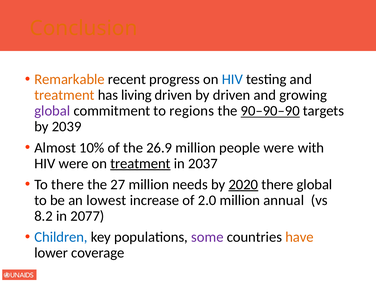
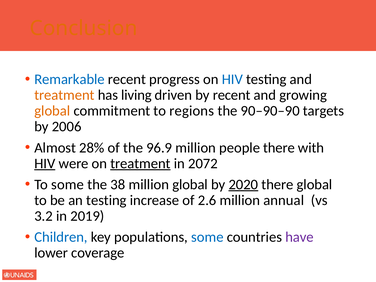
Remarkable colour: orange -> blue
by driven: driven -> recent
global at (52, 111) colour: purple -> orange
90–90–90 underline: present -> none
2039: 2039 -> 2006
10%: 10% -> 28%
26.9: 26.9 -> 96.9
people were: were -> there
HIV at (45, 163) underline: none -> present
2037: 2037 -> 2072
To there: there -> some
27: 27 -> 38
million needs: needs -> global
an lowest: lowest -> testing
2.0: 2.0 -> 2.6
8.2: 8.2 -> 3.2
2077: 2077 -> 2019
some at (207, 237) colour: purple -> blue
have colour: orange -> purple
